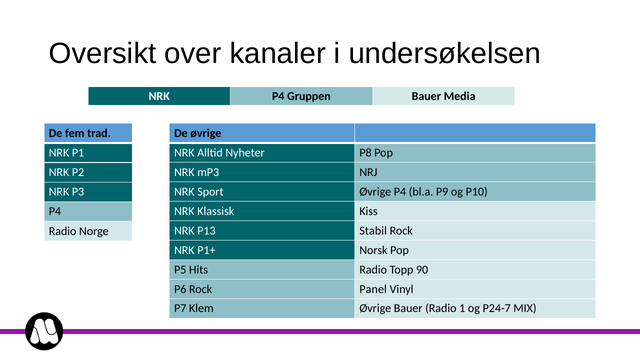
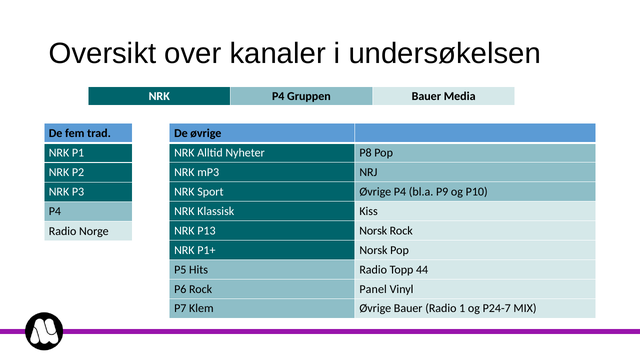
P13 Stabil: Stabil -> Norsk
90: 90 -> 44
